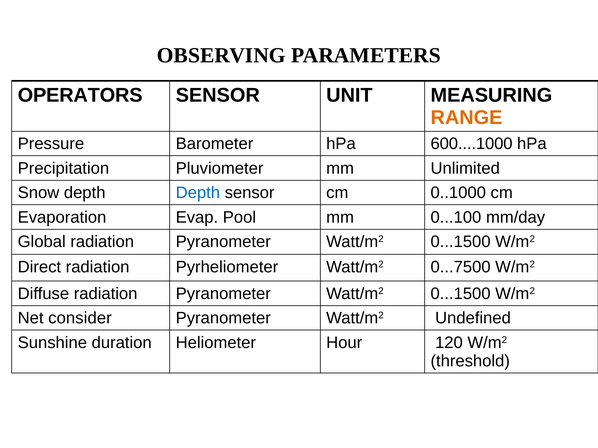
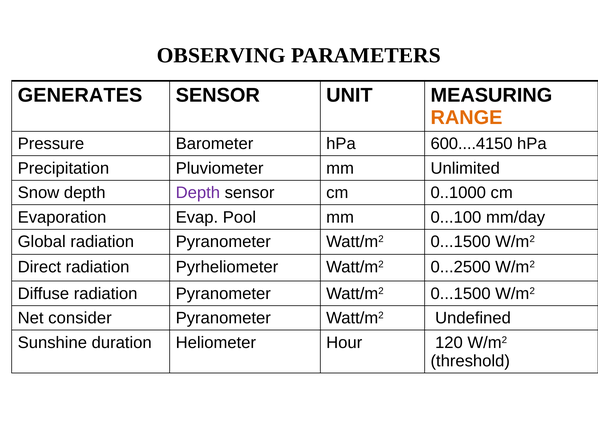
OPERATORS: OPERATORS -> GENERATES
600....1000: 600....1000 -> 600....4150
Depth at (198, 193) colour: blue -> purple
0...7500: 0...7500 -> 0...2500
